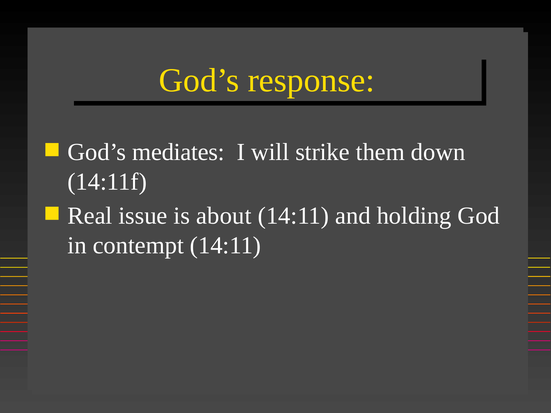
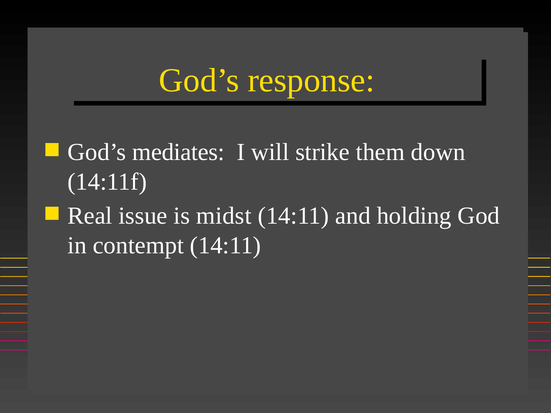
about: about -> midst
